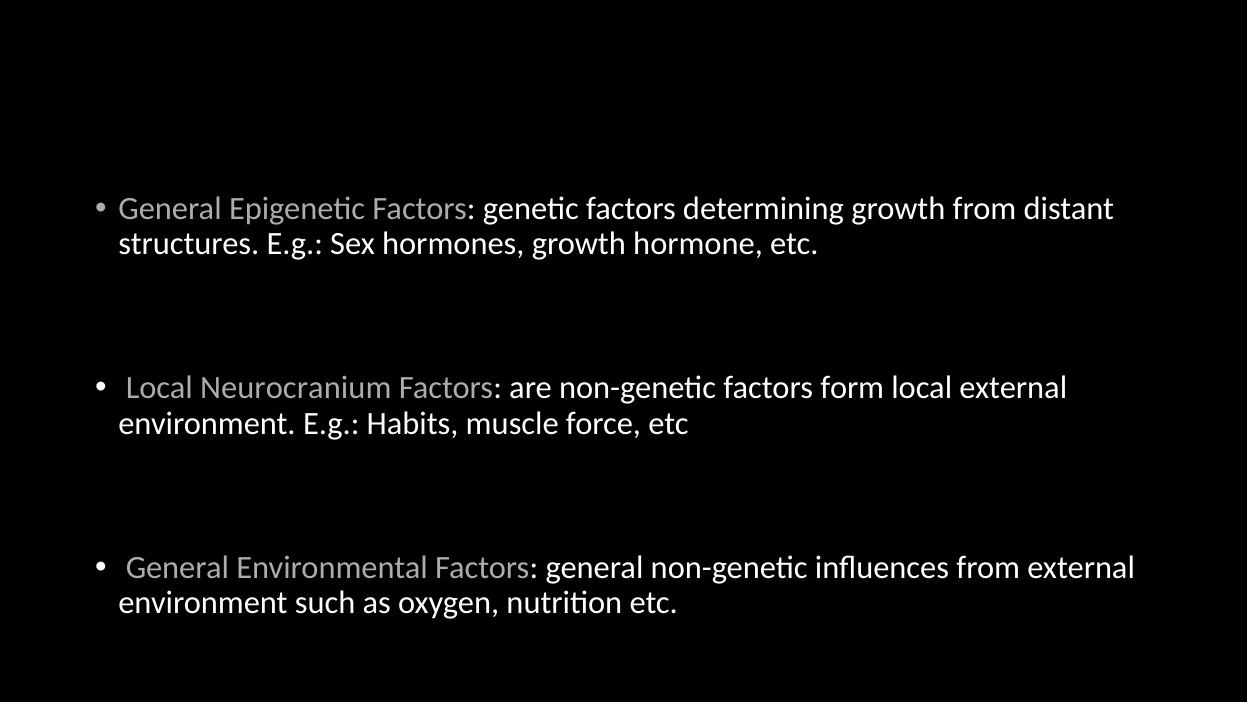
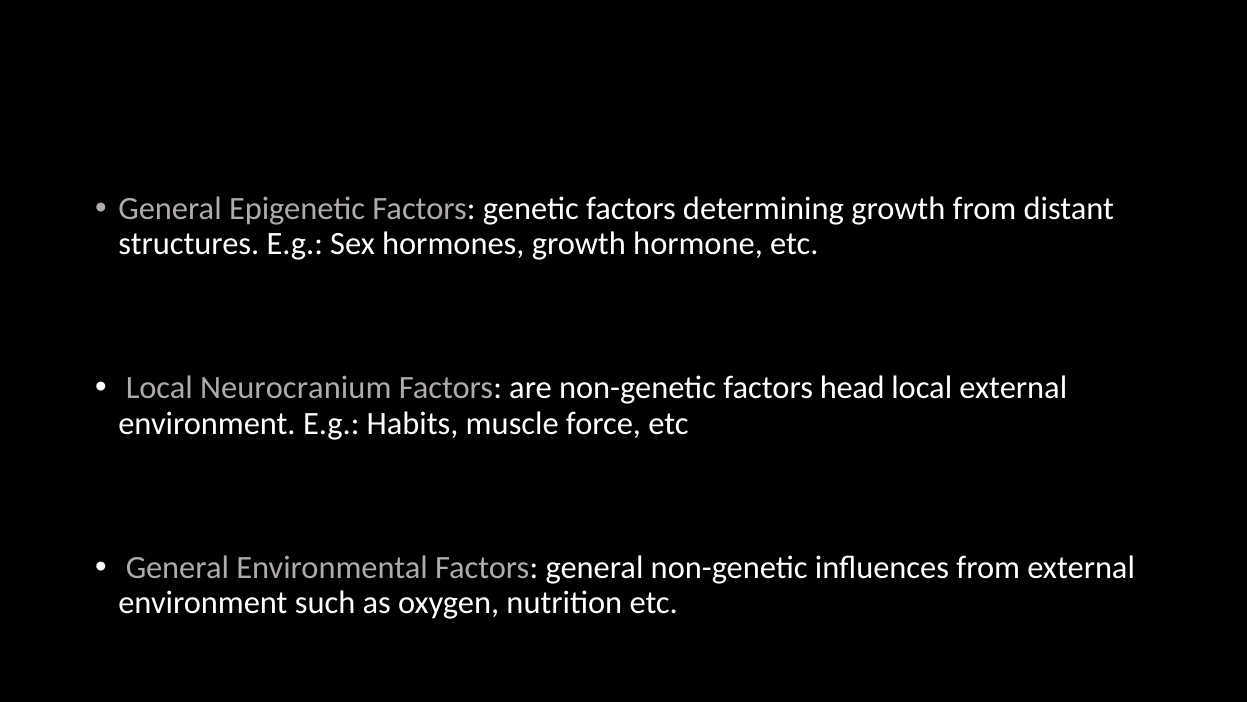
form: form -> head
